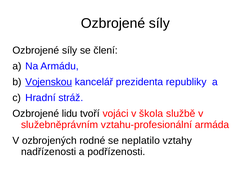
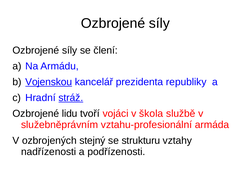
stráž underline: none -> present
rodné: rodné -> stejný
neplatilo: neplatilo -> strukturu
